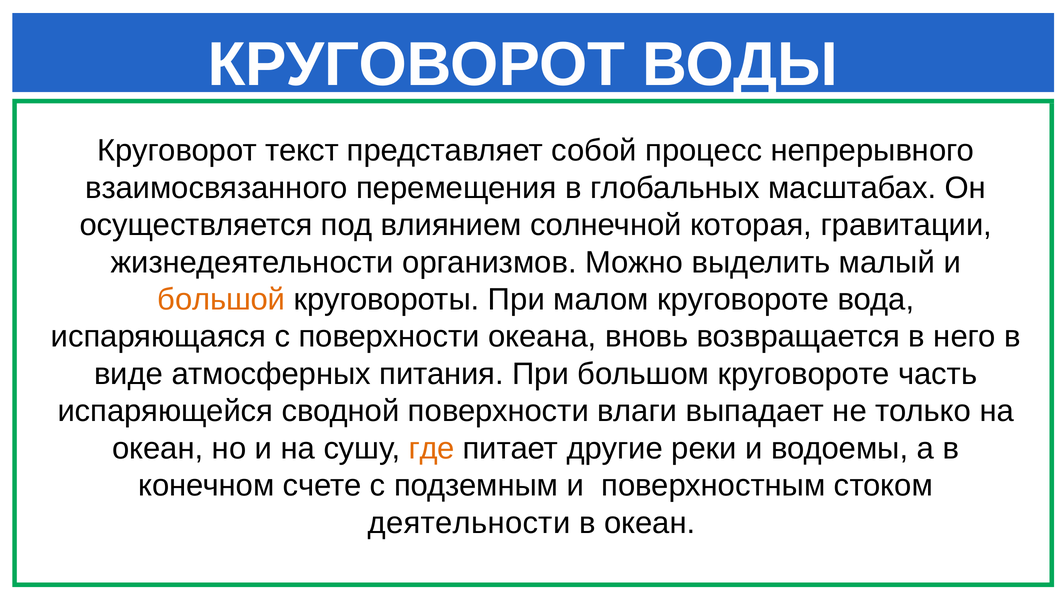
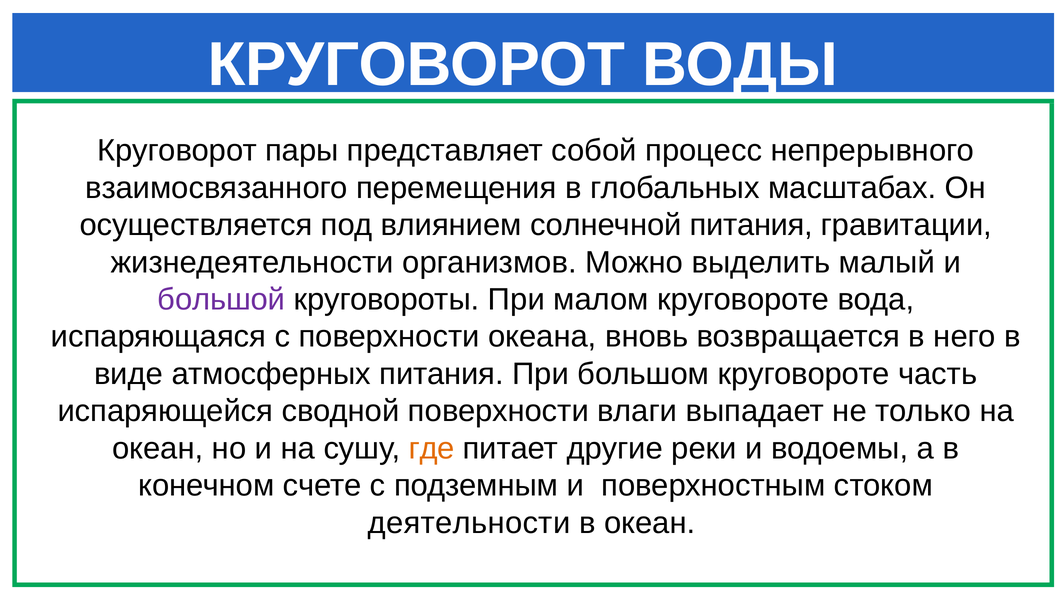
текст: текст -> пары
солнечной которая: которая -> питания
большой colour: orange -> purple
